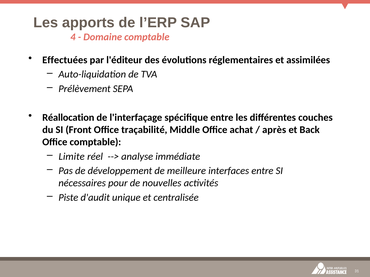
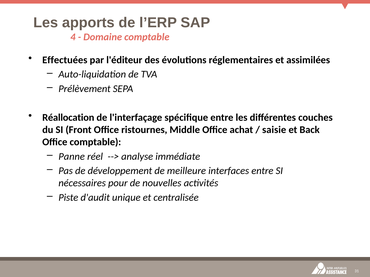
traçabilité: traçabilité -> ristournes
après: après -> saisie
Limite: Limite -> Panne
